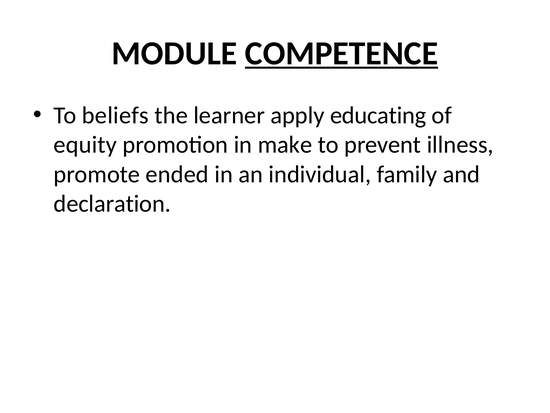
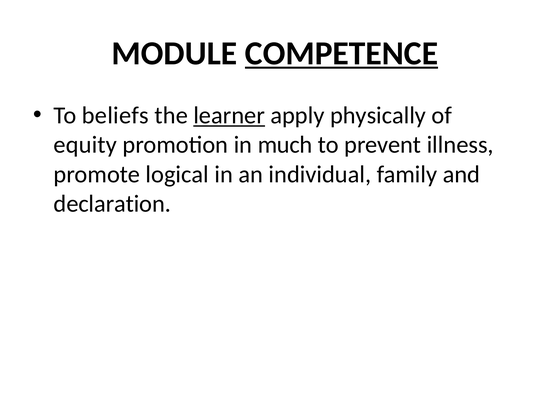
learner underline: none -> present
educating: educating -> physically
make: make -> much
ended: ended -> logical
